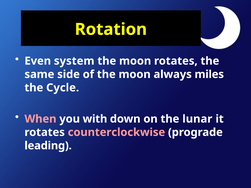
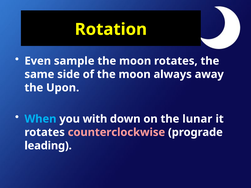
system: system -> sample
miles: miles -> away
Cycle: Cycle -> Upon
When colour: pink -> light blue
